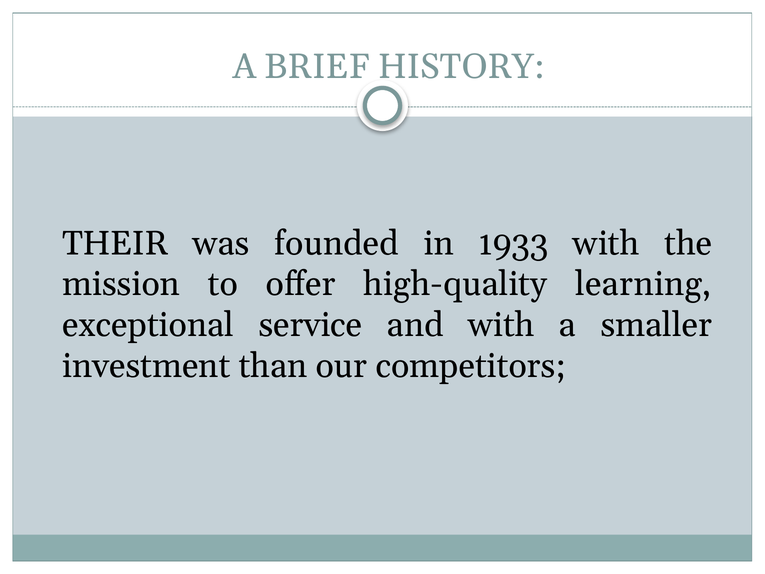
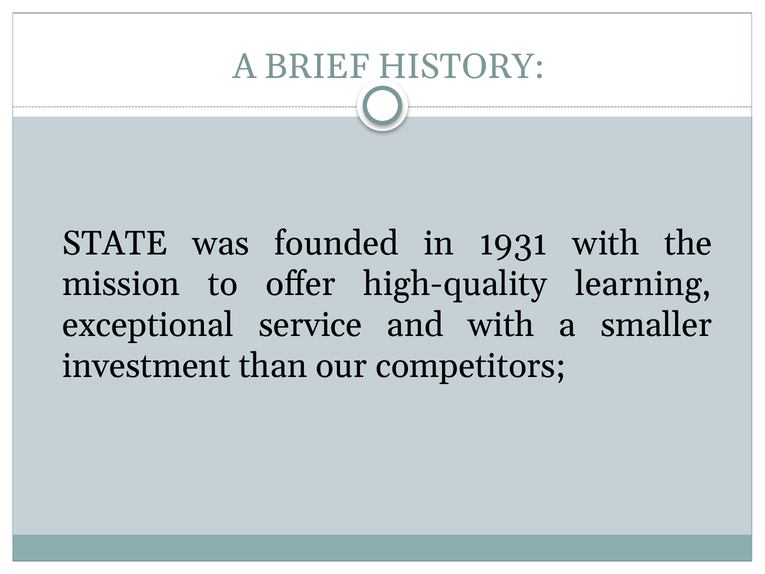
THEIR: THEIR -> STATE
1933: 1933 -> 1931
